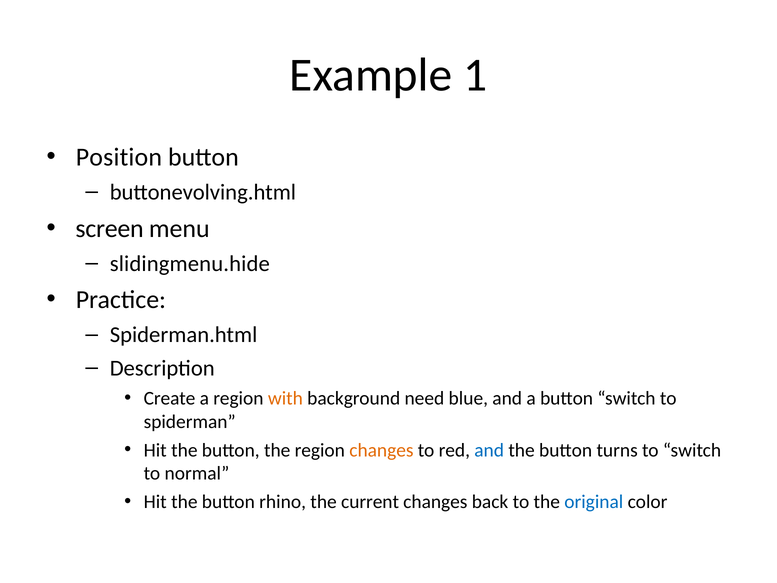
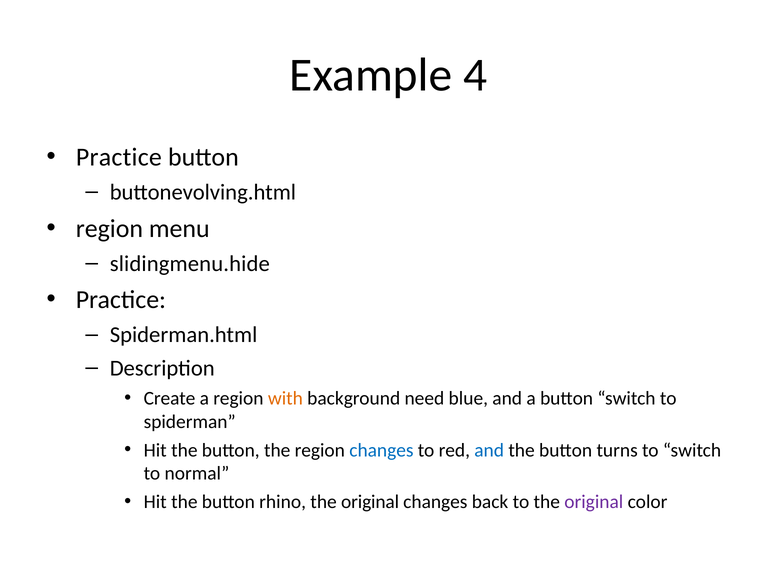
1: 1 -> 4
Position at (119, 157): Position -> Practice
screen at (110, 228): screen -> region
changes at (381, 450) colour: orange -> blue
current at (370, 502): current -> original
original at (594, 502) colour: blue -> purple
